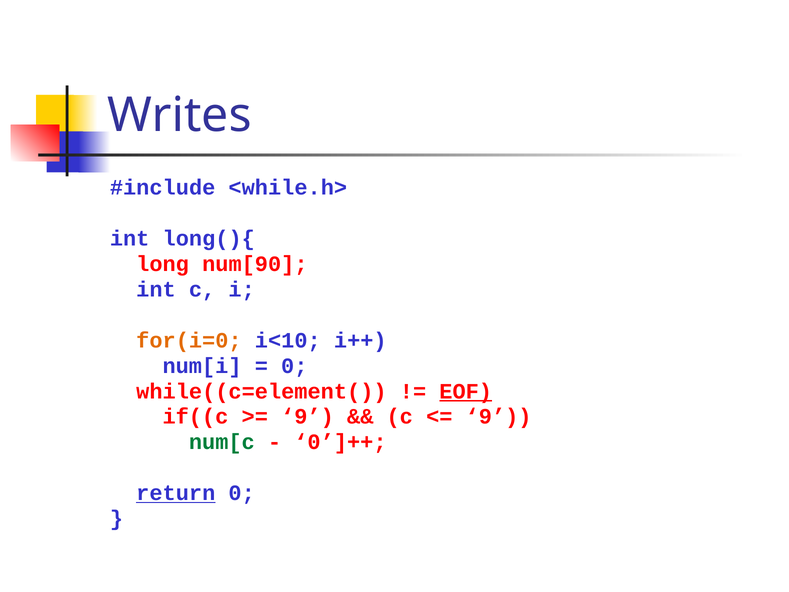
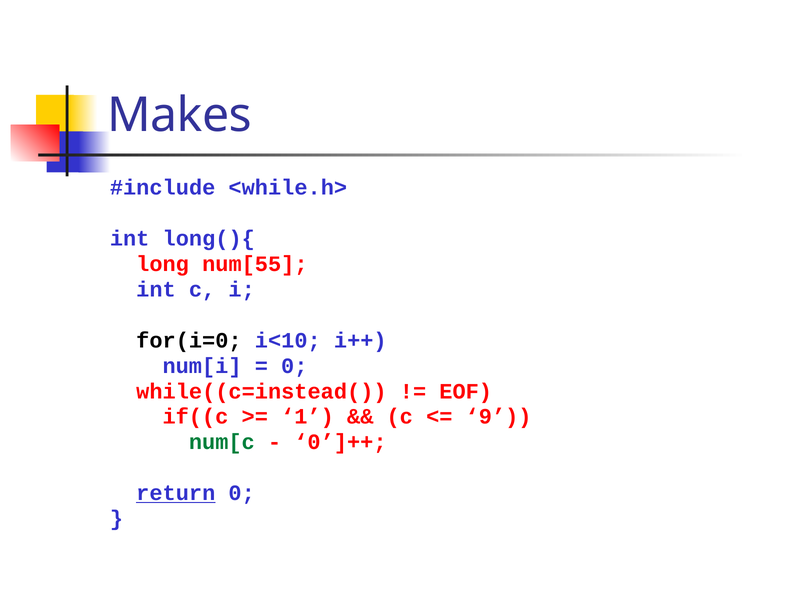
Writes: Writes -> Makes
num[90: num[90 -> num[55
for(i=0 colour: orange -> black
while((c=element(: while((c=element( -> while((c=instead(
EOF underline: present -> none
9 at (307, 417): 9 -> 1
